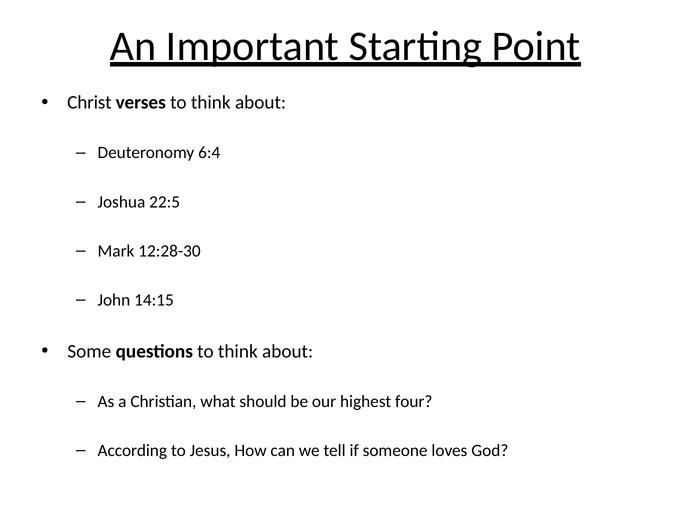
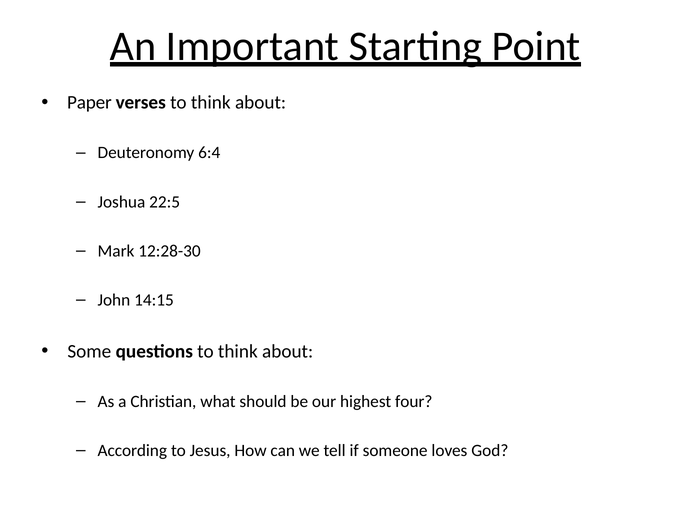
Christ: Christ -> Paper
